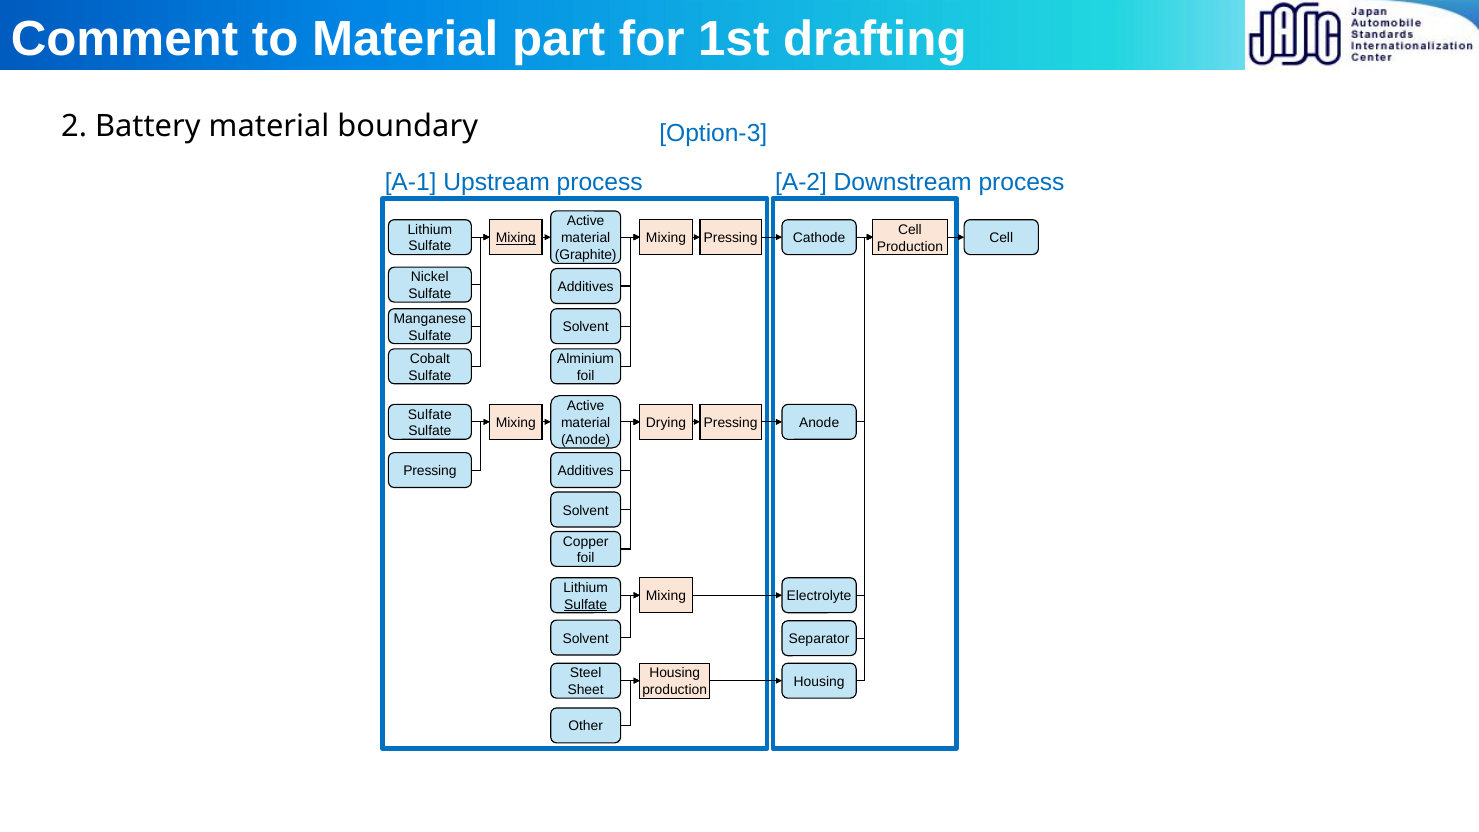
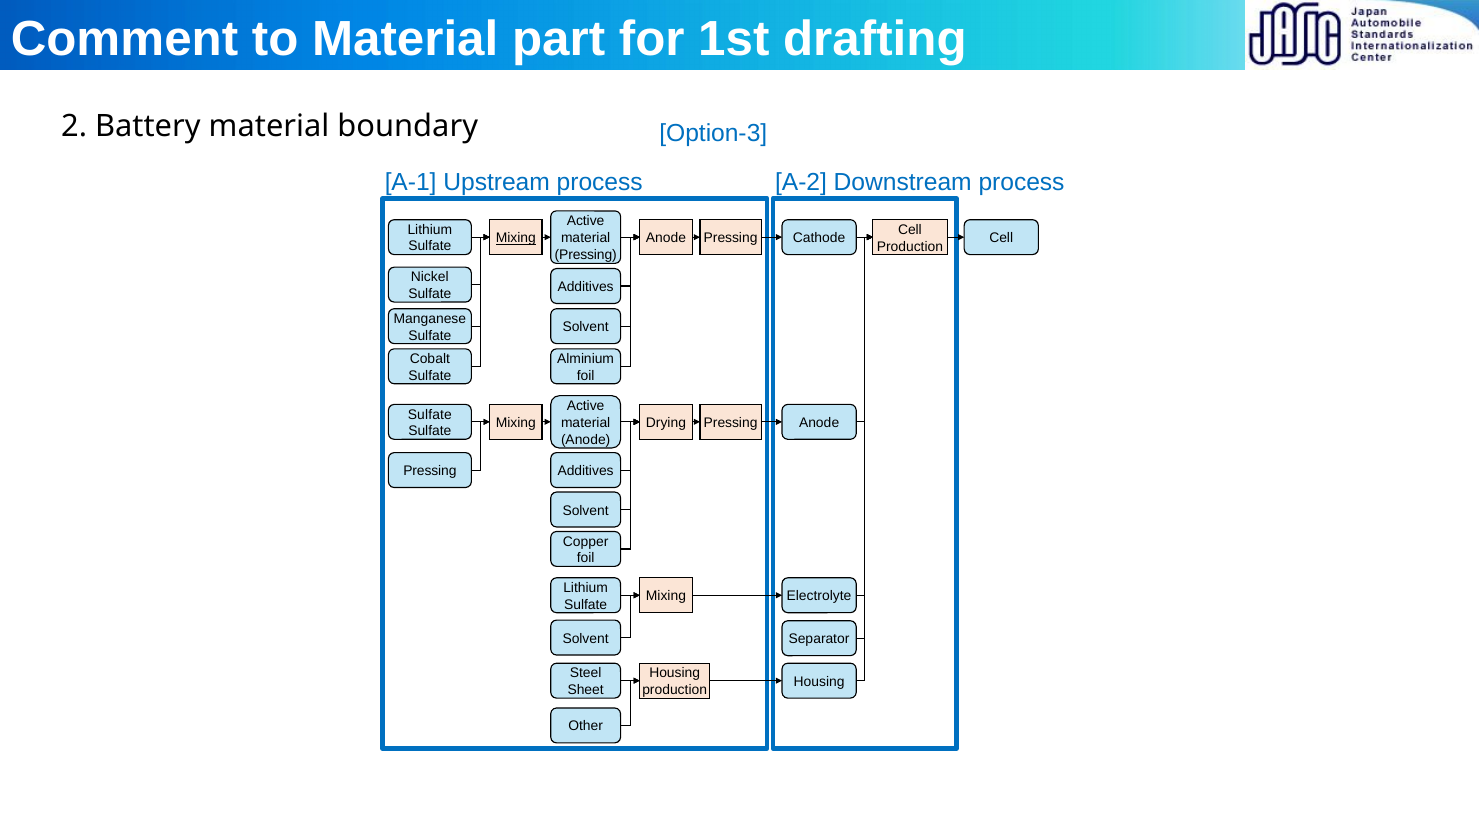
Mixing at (666, 238): Mixing -> Anode
Graphite at (586, 255): Graphite -> Pressing
Sulfate at (586, 604) underline: present -> none
